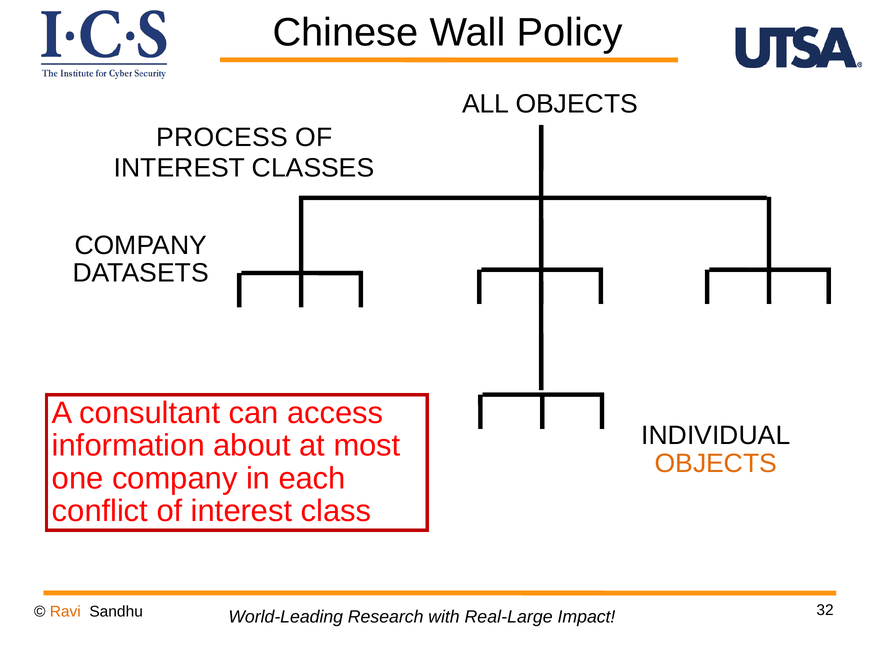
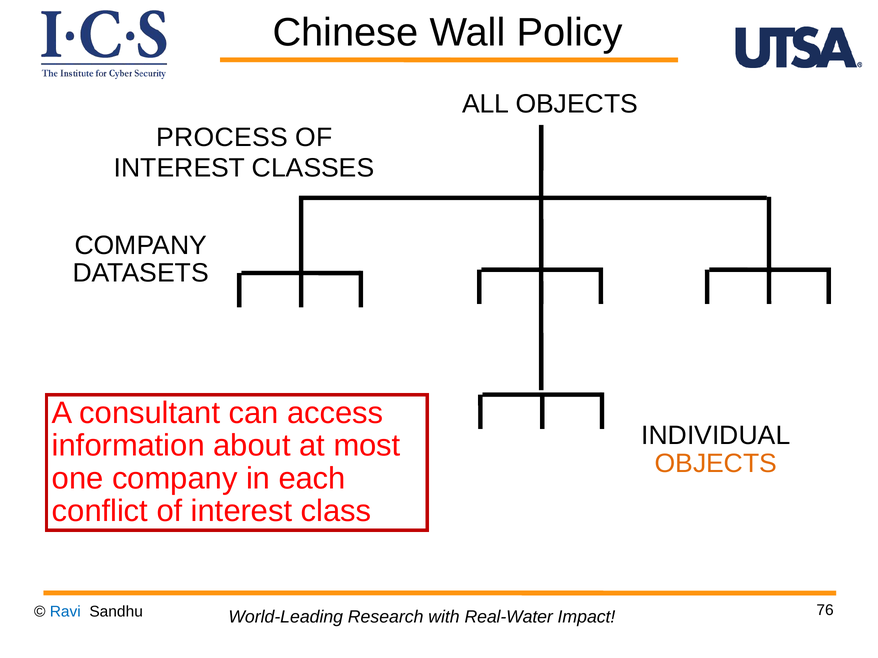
Ravi colour: orange -> blue
32: 32 -> 76
Real-Large: Real-Large -> Real-Water
